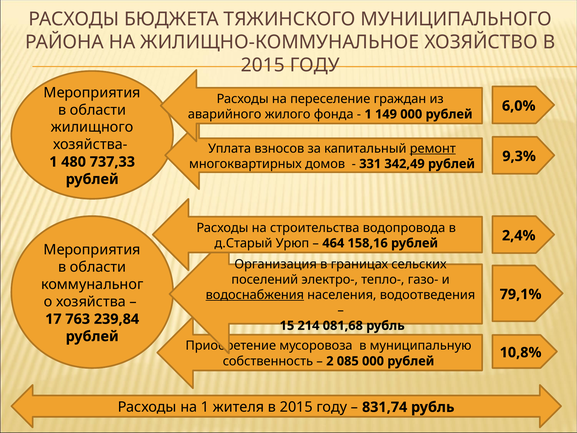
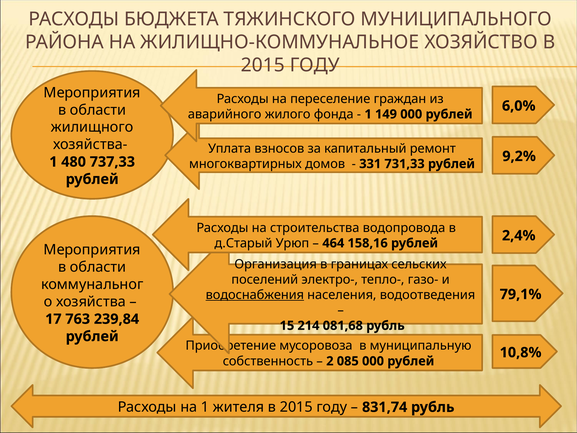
ремонт underline: present -> none
9,3%: 9,3% -> 9,2%
342,49: 342,49 -> 731,33
